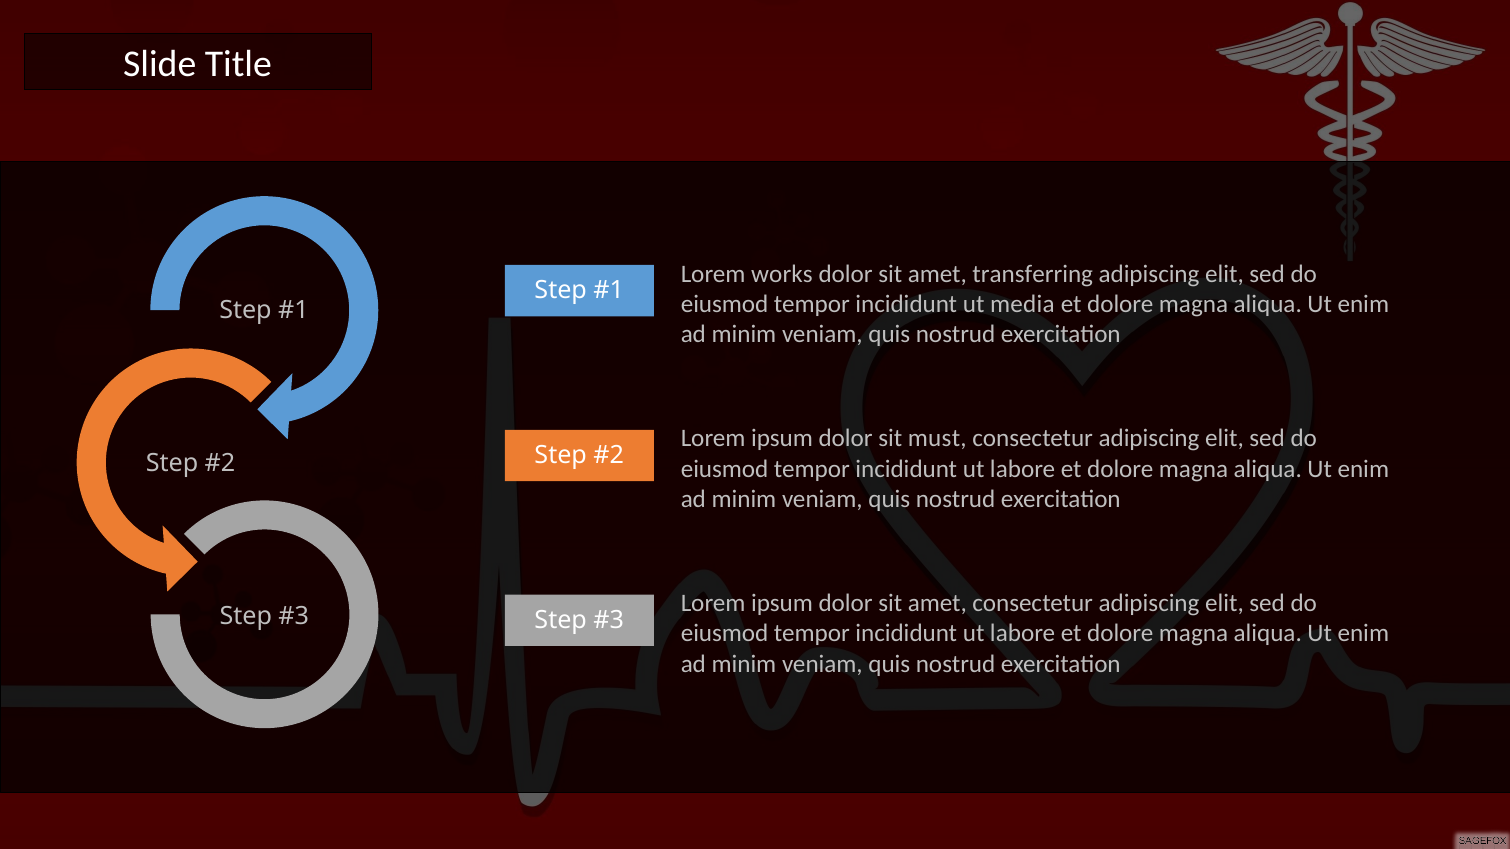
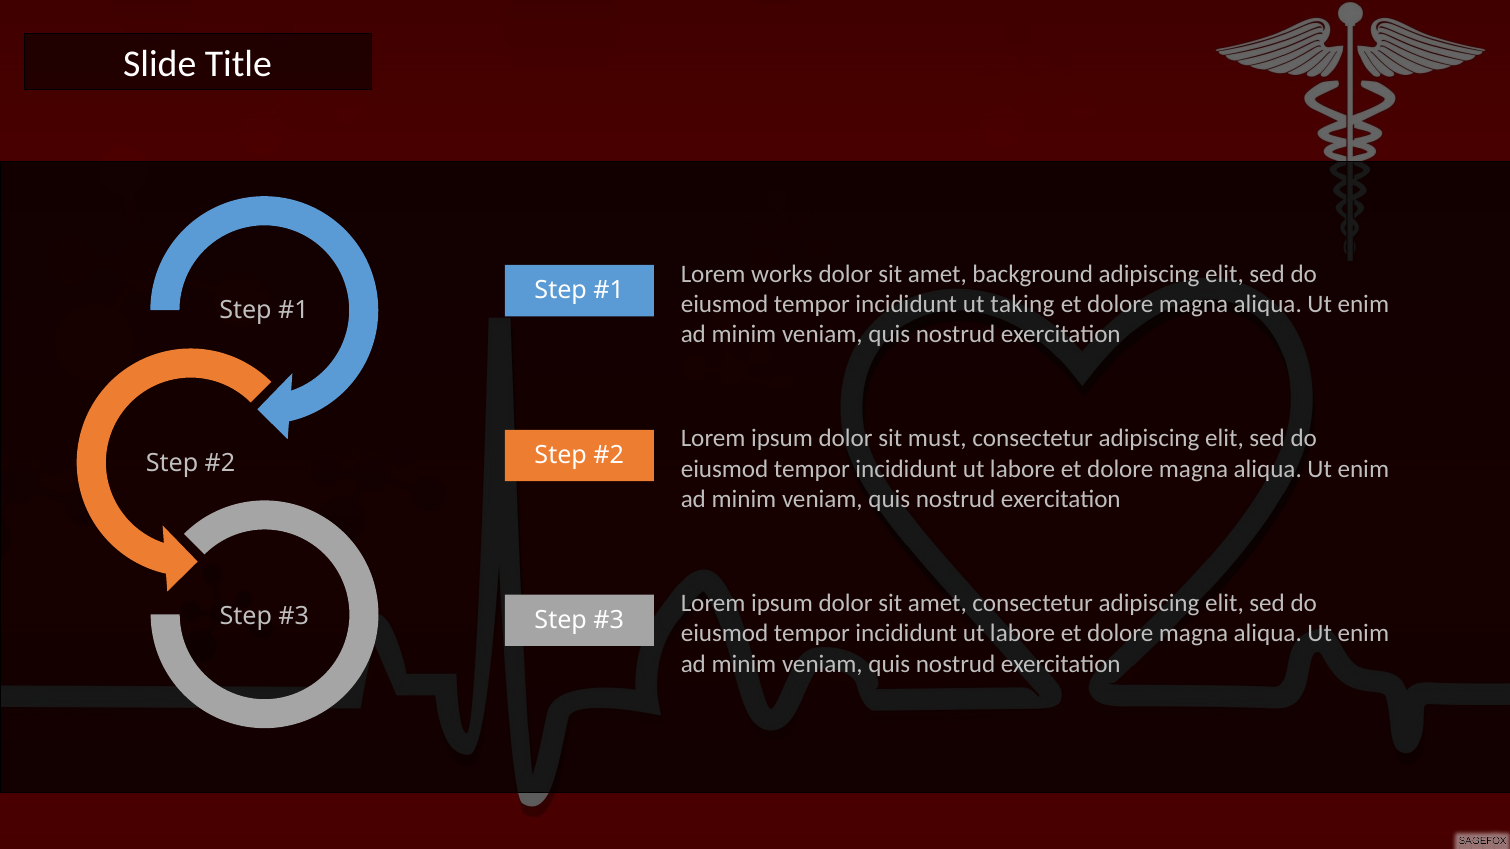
transferring: transferring -> background
media: media -> taking
